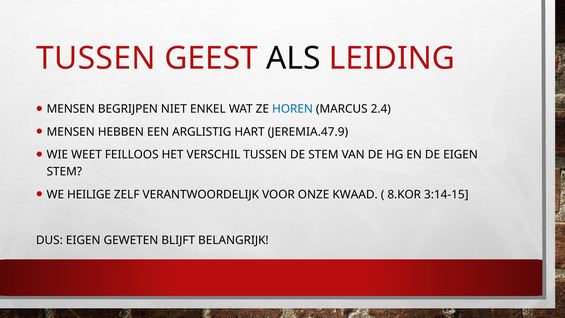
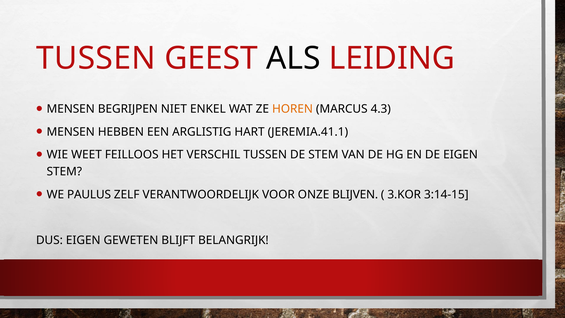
HOREN colour: blue -> orange
2.4: 2.4 -> 4.3
JEREMIA.47.9: JEREMIA.47.9 -> JEREMIA.41.1
HEILIGE: HEILIGE -> PAULUS
KWAAD: KWAAD -> BLIJVEN
8.KOR: 8.KOR -> 3.KOR
